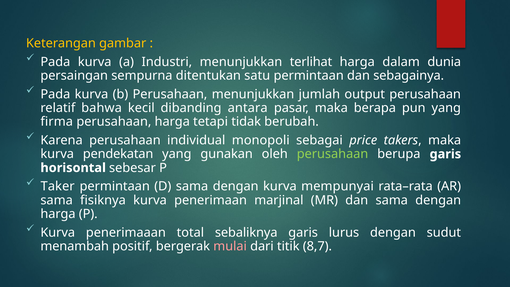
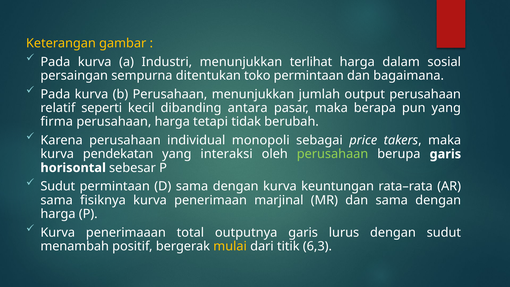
dunia: dunia -> sosial
satu: satu -> toko
sebagainya: sebagainya -> bagaimana
bahwa: bahwa -> seperti
gunakan: gunakan -> interaksi
Taker at (58, 186): Taker -> Sudut
mempunyai: mempunyai -> keuntungan
sebaliknya: sebaliknya -> outputnya
mulai colour: pink -> yellow
8,7: 8,7 -> 6,3
